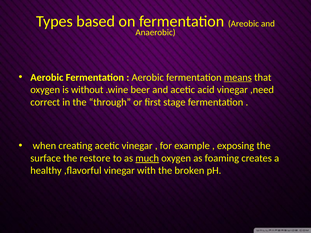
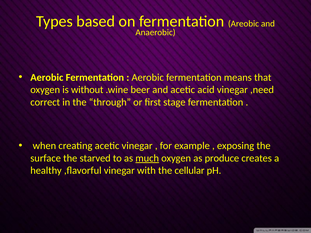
means underline: present -> none
restore: restore -> starved
foaming: foaming -> produce
broken: broken -> cellular
